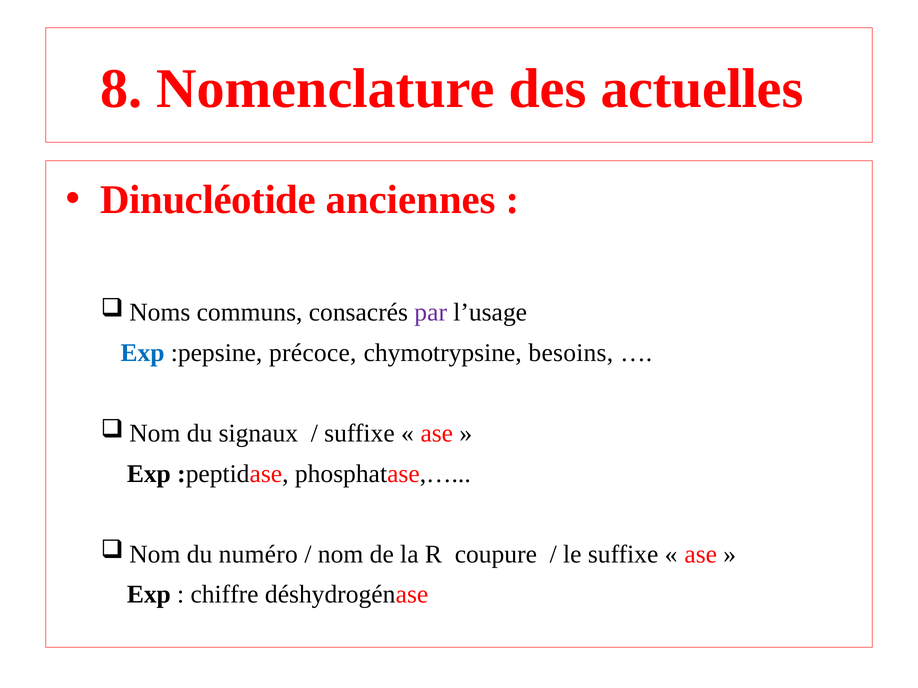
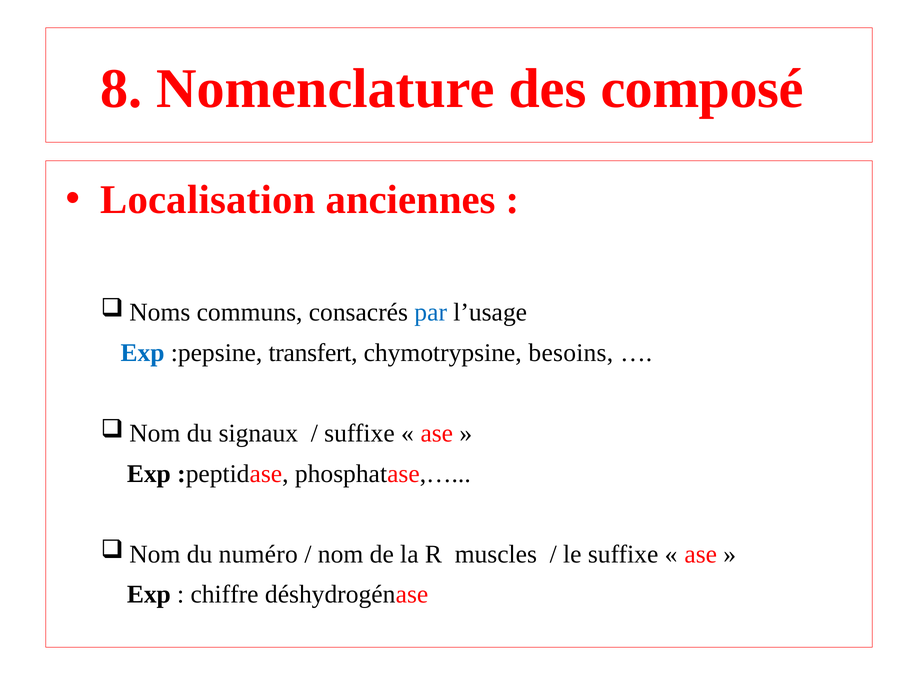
actuelles: actuelles -> composé
Dinucléotide: Dinucléotide -> Localisation
par colour: purple -> blue
précoce: précoce -> transfert
coupure: coupure -> muscles
